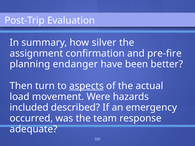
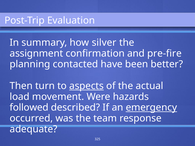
endanger: endanger -> contacted
included: included -> followed
emergency underline: none -> present
